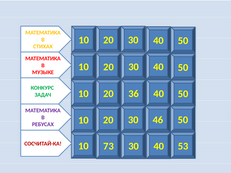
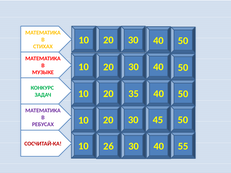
36: 36 -> 35
46: 46 -> 45
73: 73 -> 26
53: 53 -> 55
